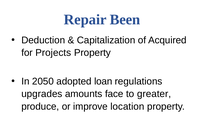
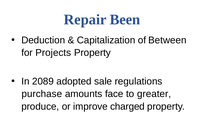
Acquired: Acquired -> Between
2050: 2050 -> 2089
loan: loan -> sale
upgrades: upgrades -> purchase
location: location -> charged
